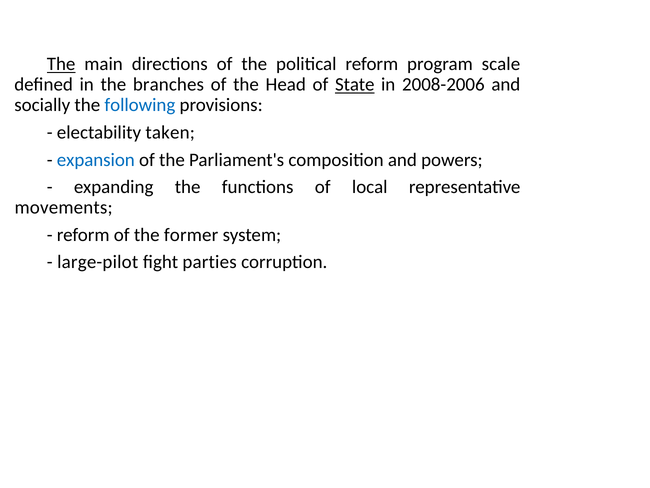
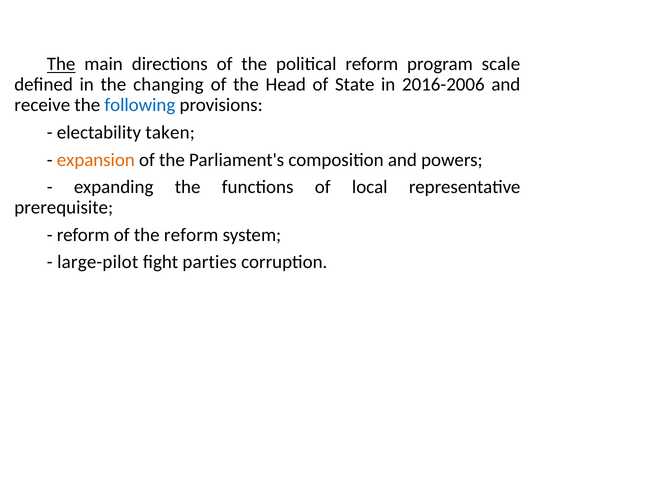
branches: branches -> changing
State underline: present -> none
2008-2006: 2008-2006 -> 2016-2006
socially: socially -> receive
expansion colour: blue -> orange
movements: movements -> prerequisite
the former: former -> reform
